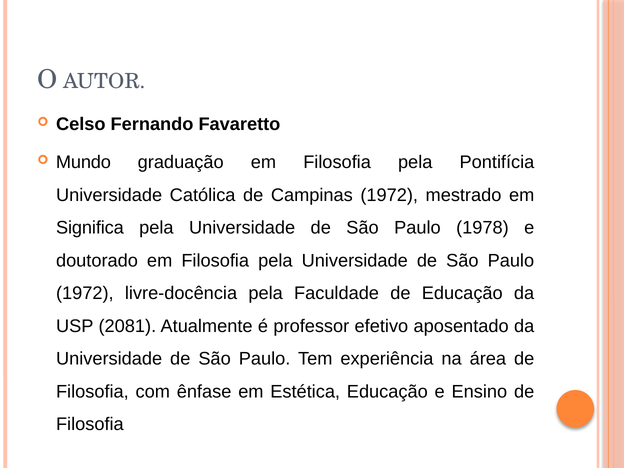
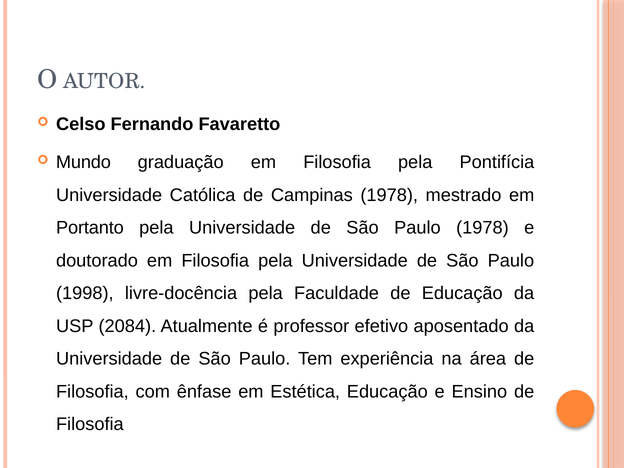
Campinas 1972: 1972 -> 1978
Significa: Significa -> Portanto
1972 at (85, 293): 1972 -> 1998
2081: 2081 -> 2084
